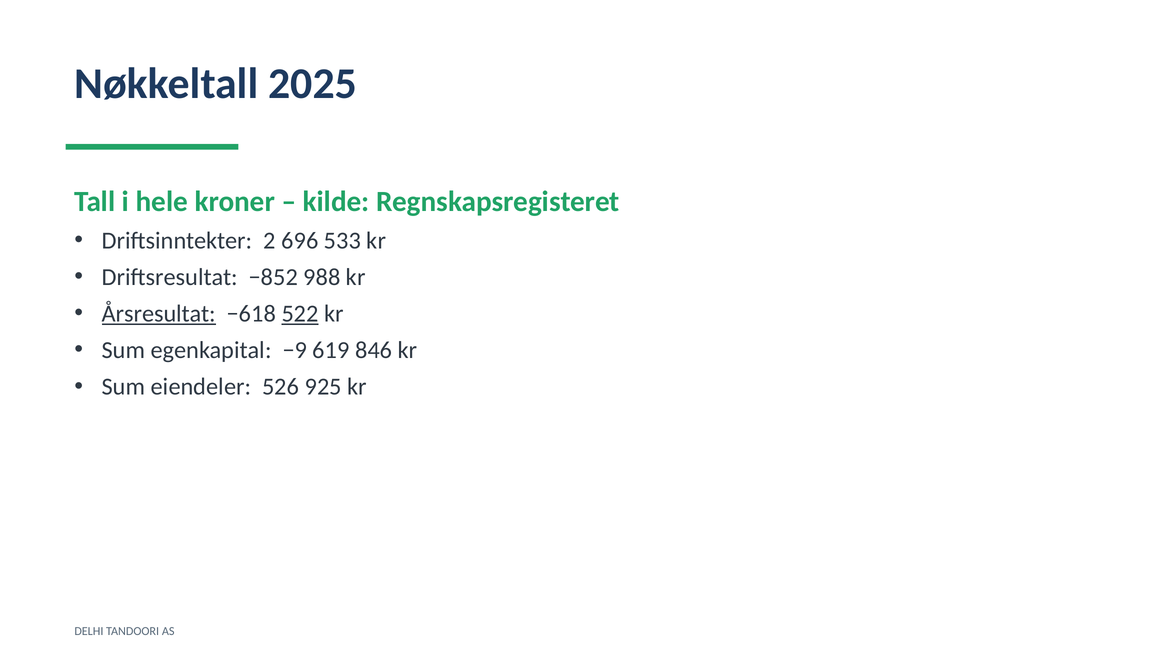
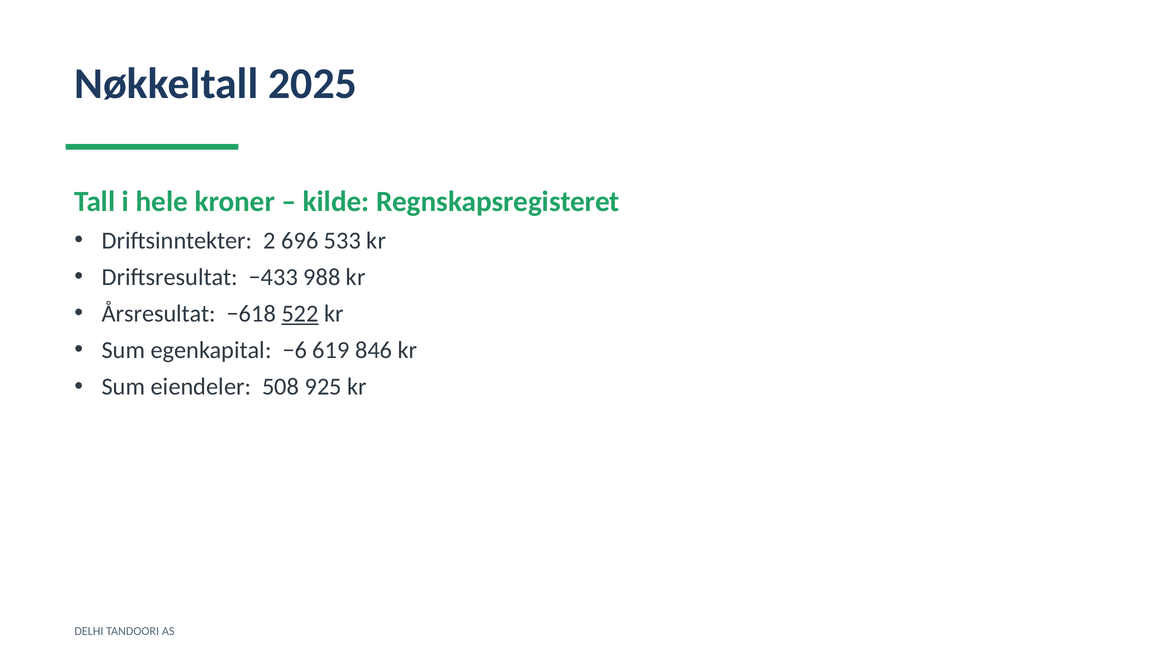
−852: −852 -> −433
Årsresultat underline: present -> none
−9: −9 -> −6
526: 526 -> 508
